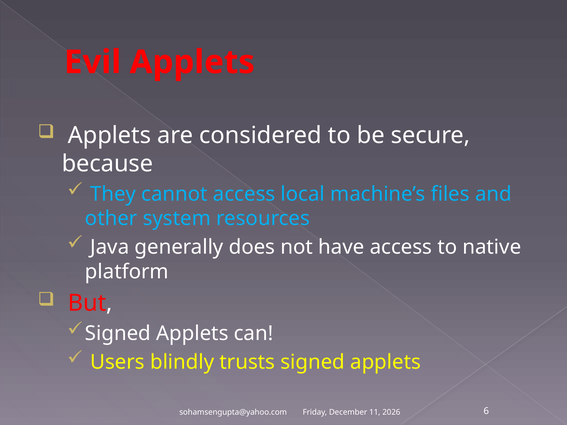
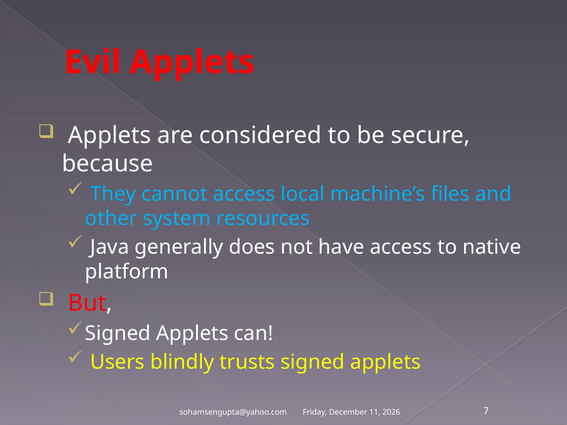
6: 6 -> 7
